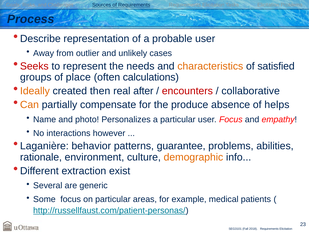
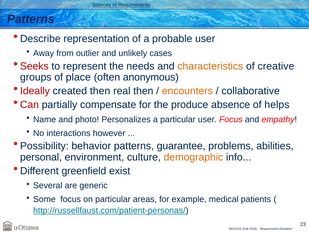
Process at (31, 19): Process -> Patterns
satisfied: satisfied -> creative
calculations: calculations -> anonymous
Ideally colour: orange -> red
real after: after -> then
encounters colour: red -> orange
Can colour: orange -> red
Laganière: Laganière -> Possibility
rationale: rationale -> personal
extraction: extraction -> greenfield
